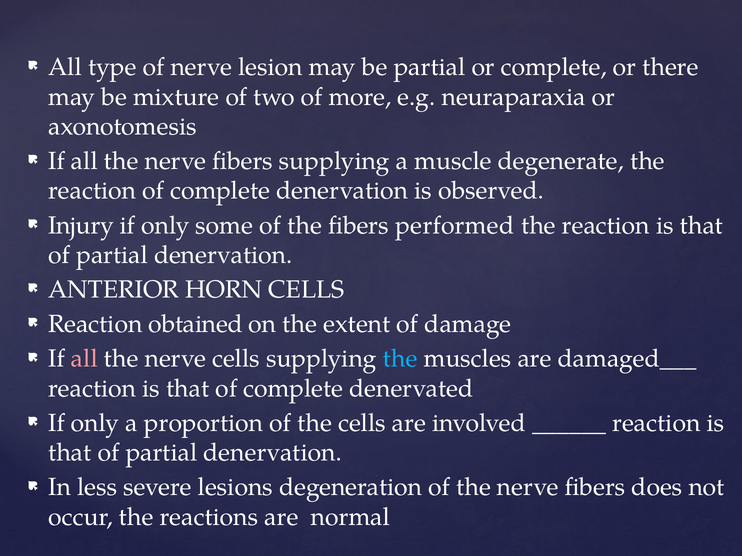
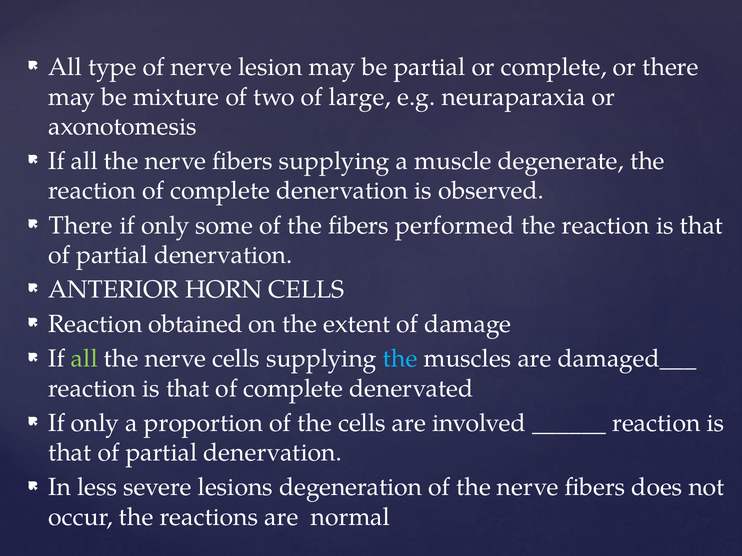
more: more -> large
Injury at (81, 226): Injury -> There
all at (84, 359) colour: pink -> light green
